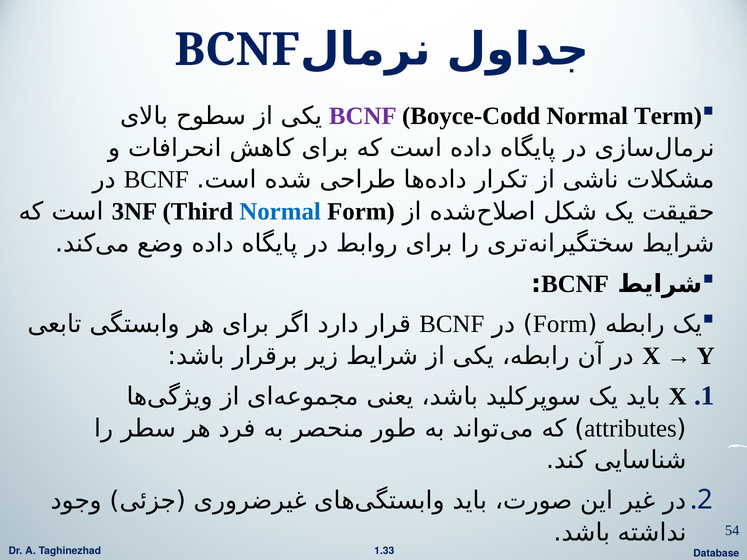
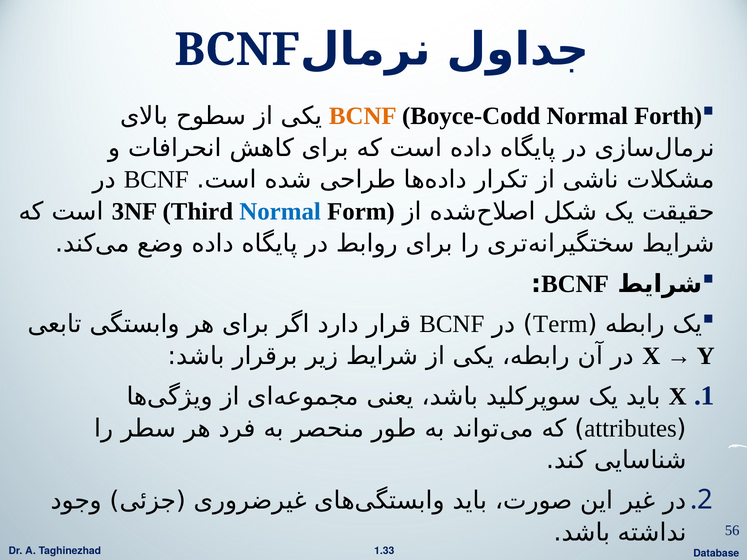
BCNF at (363, 116) colour: purple -> orange
Term: Term -> Forth
Form at (560, 324): Form -> Term
54: 54 -> 56
